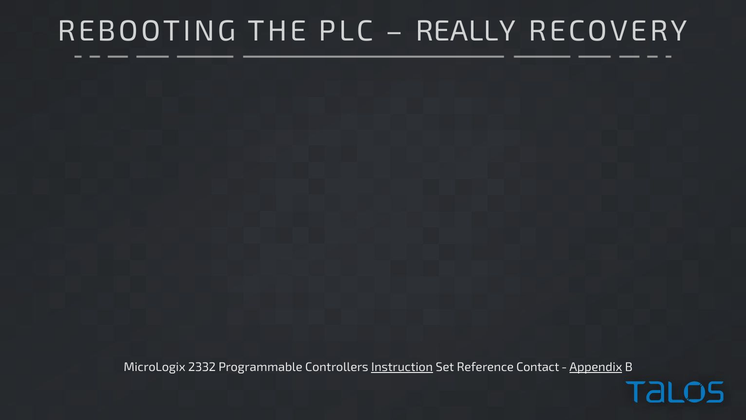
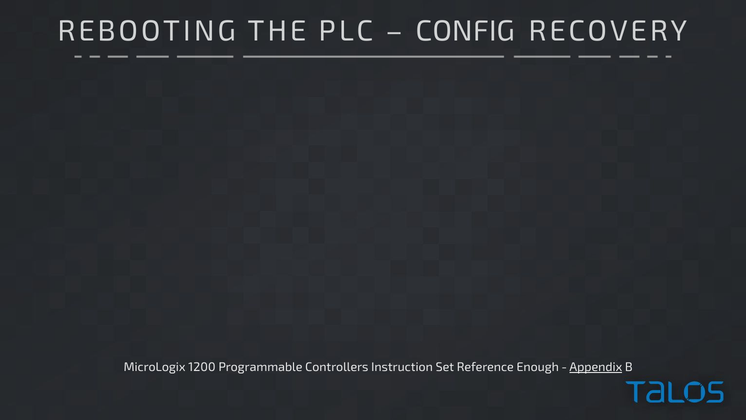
REALLY: REALLY -> CONFIG
2332: 2332 -> 1200
Instruction underline: present -> none
Contact: Contact -> Enough
